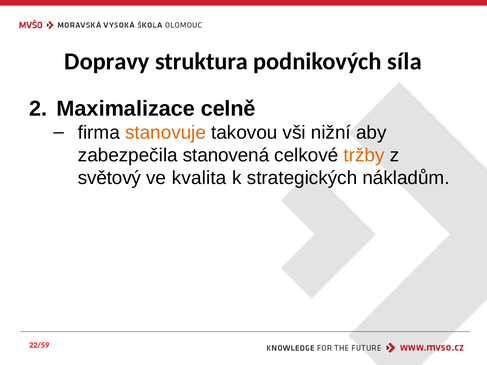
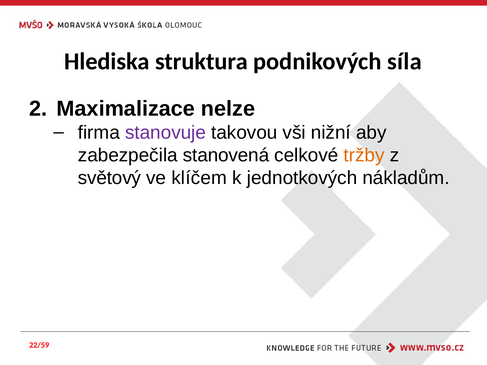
Dopravy: Dopravy -> Hlediska
celně: celně -> nelze
stanovuje colour: orange -> purple
kvalita: kvalita -> klíčem
strategických: strategických -> jednotkových
